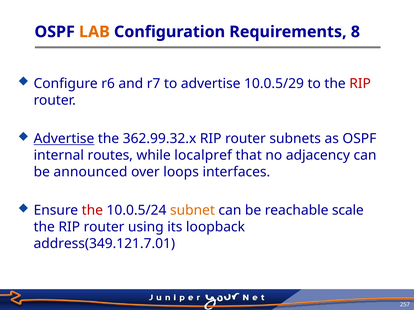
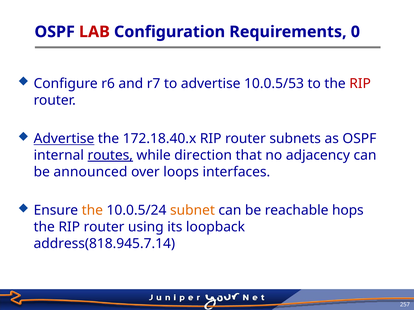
LAB colour: orange -> red
8: 8 -> 0
10.0.5/29: 10.0.5/29 -> 10.0.5/53
362.99.32.x: 362.99.32.x -> 172.18.40.x
routes underline: none -> present
localpref: localpref -> direction
the at (92, 211) colour: red -> orange
scale: scale -> hops
address(349.121.7.01: address(349.121.7.01 -> address(818.945.7.14
